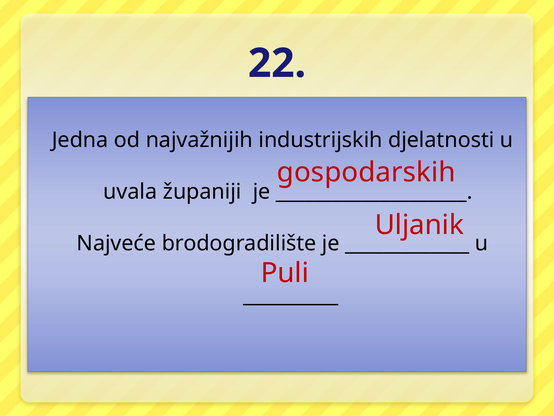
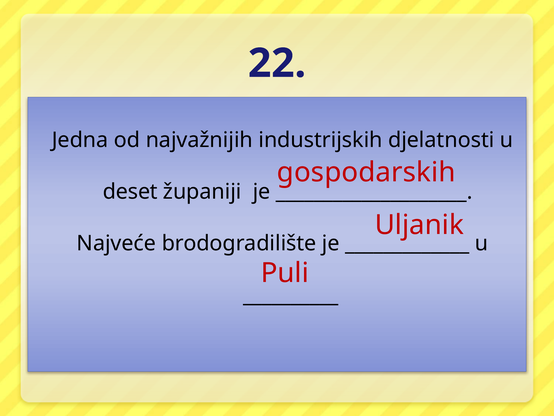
uvala: uvala -> deset
